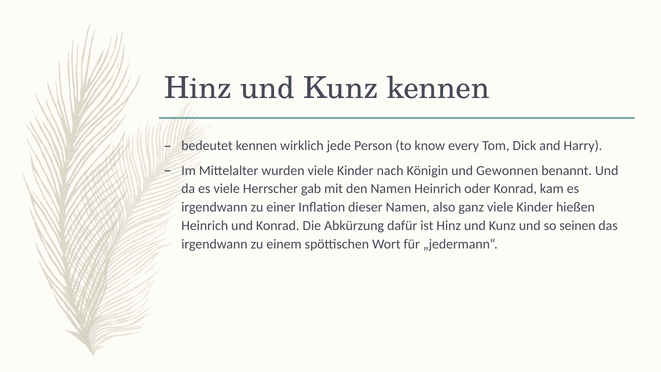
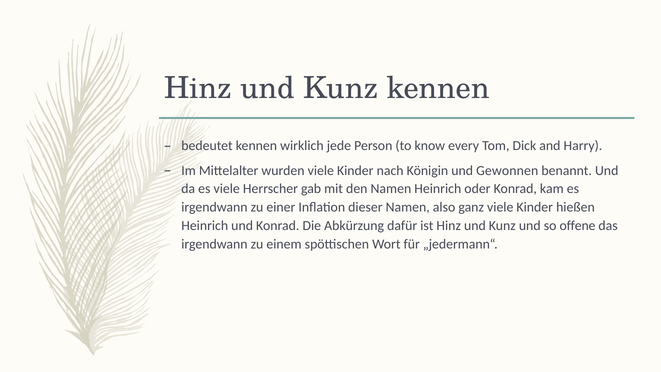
seinen: seinen -> offene
